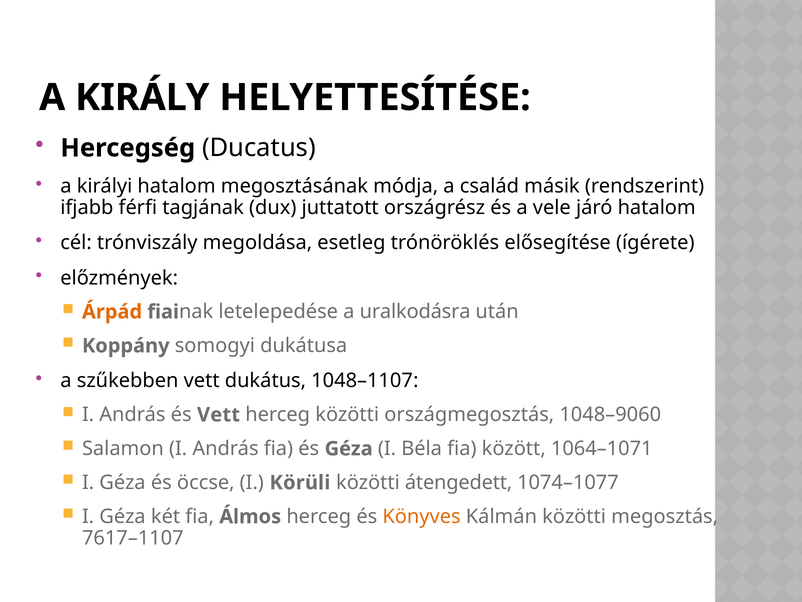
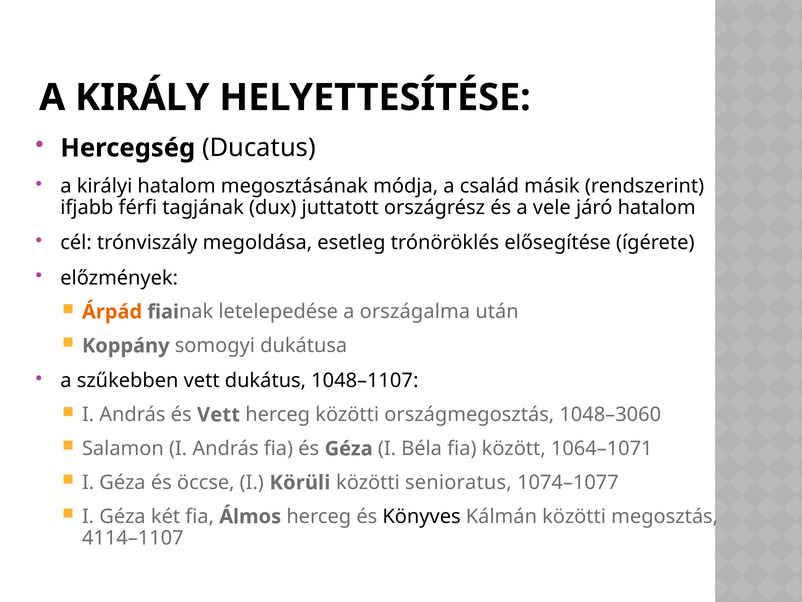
uralkodásra: uralkodásra -> országalma
1048–9060: 1048–9060 -> 1048–3060
átengedett: átengedett -> senioratus
Könyves colour: orange -> black
7617–1107: 7617–1107 -> 4114–1107
